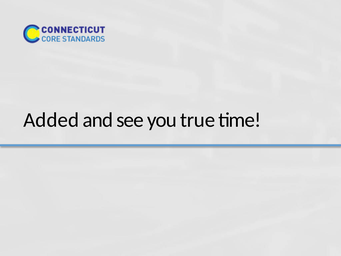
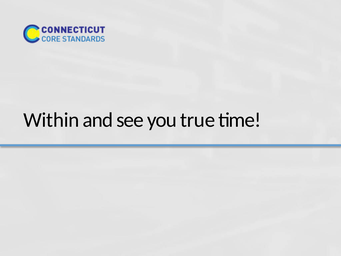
Added: Added -> Within
